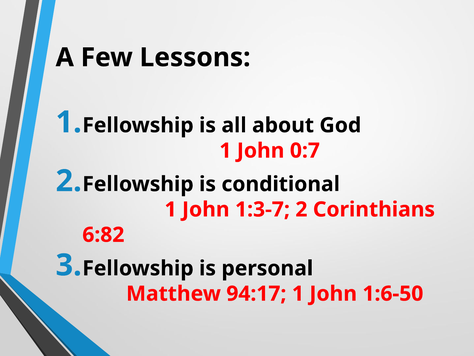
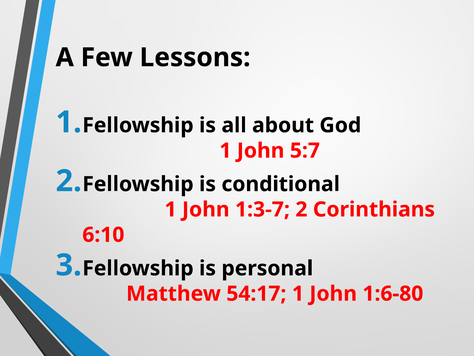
0:7: 0:7 -> 5:7
6:82: 6:82 -> 6:10
94:17: 94:17 -> 54:17
1:6-50: 1:6-50 -> 1:6-80
